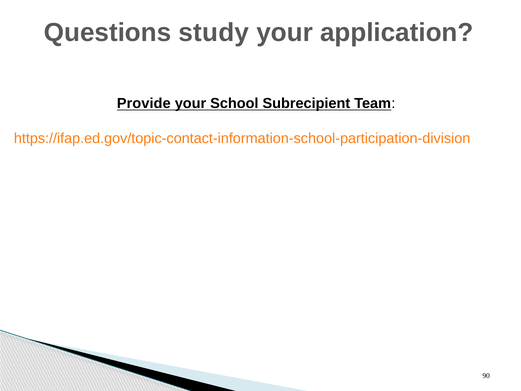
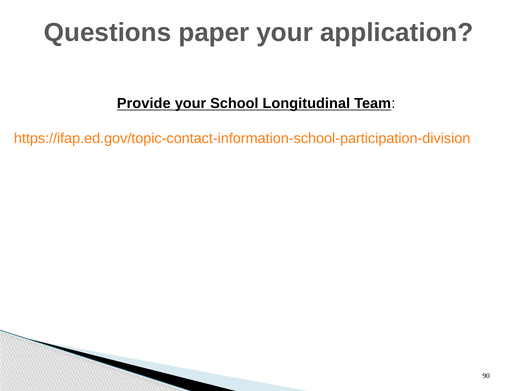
study: study -> paper
Subrecipient: Subrecipient -> Longitudinal
